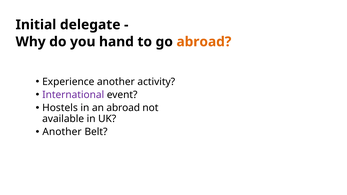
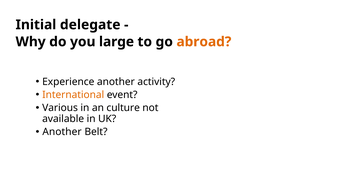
hand: hand -> large
International colour: purple -> orange
Hostels: Hostels -> Various
an abroad: abroad -> culture
